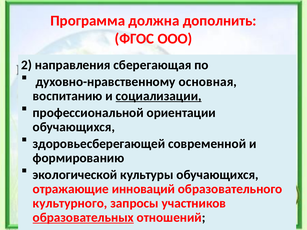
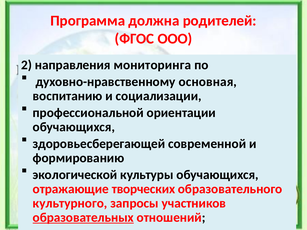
дополнить: дополнить -> родителей
сберегающая: сберегающая -> мониторинга
социализации underline: present -> none
инноваций: инноваций -> творческих
